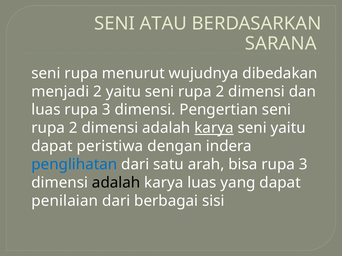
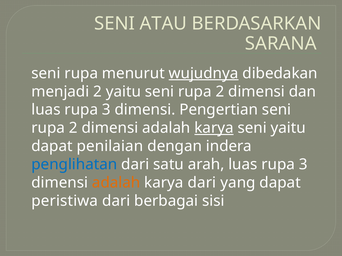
wujudnya underline: none -> present
peristiwa: peristiwa -> penilaian
arah bisa: bisa -> luas
adalah at (116, 183) colour: black -> orange
karya luas: luas -> dari
penilaian: penilaian -> peristiwa
